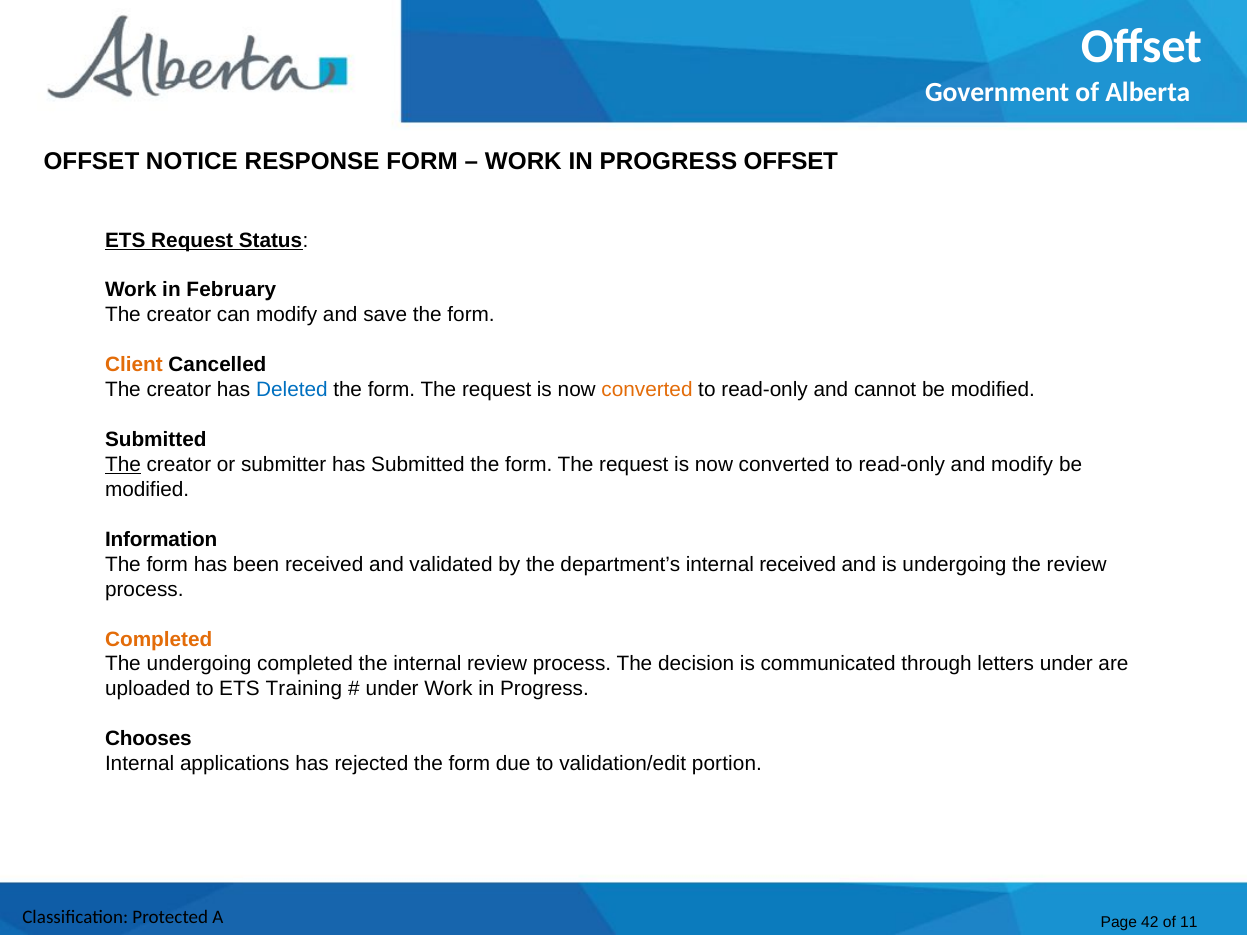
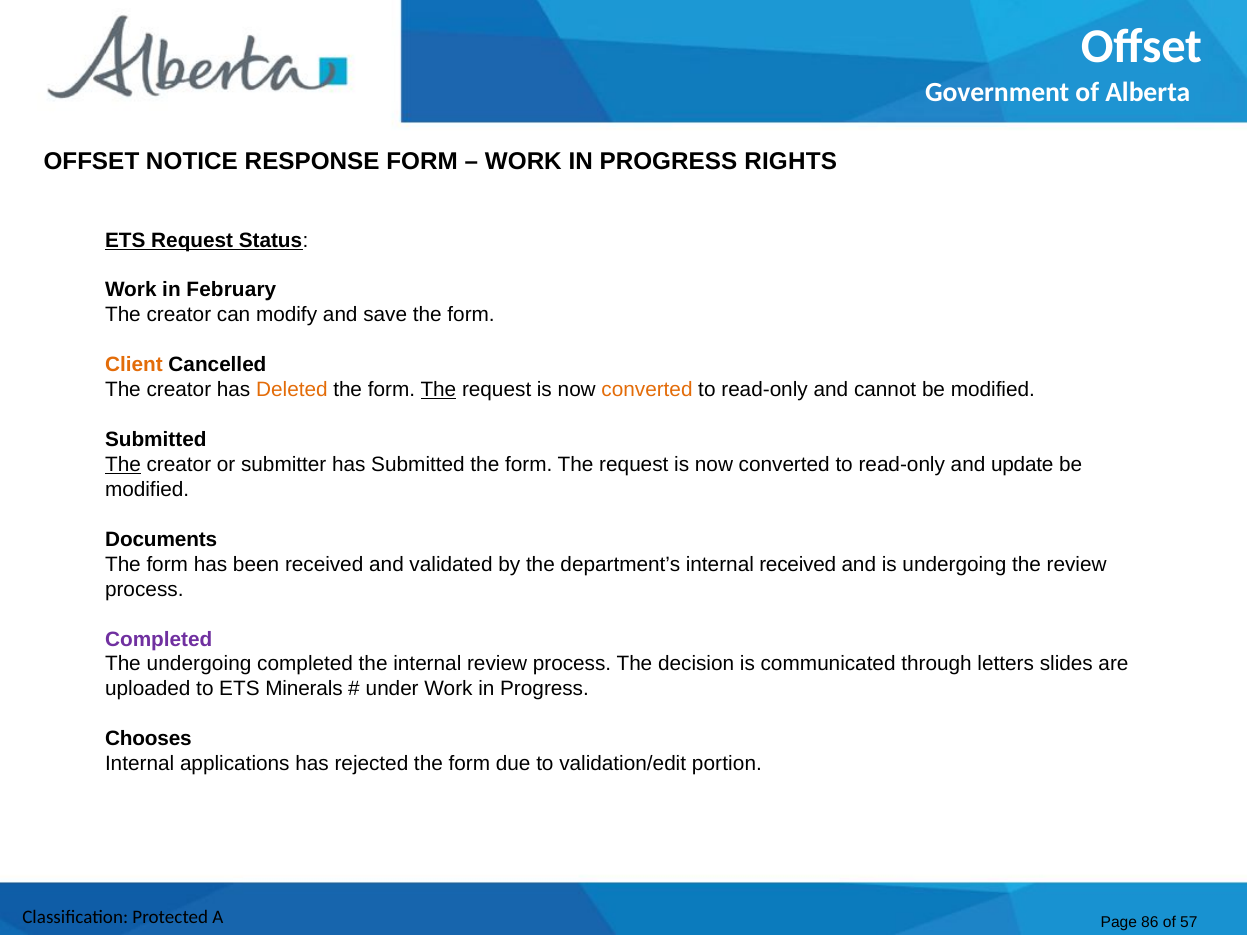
PROGRESS OFFSET: OFFSET -> RIGHTS
Deleted colour: blue -> orange
The at (438, 390) underline: none -> present
and modify: modify -> update
Information: Information -> Documents
Completed at (159, 639) colour: orange -> purple
letters under: under -> slides
Training: Training -> Minerals
42: 42 -> 86
11: 11 -> 57
